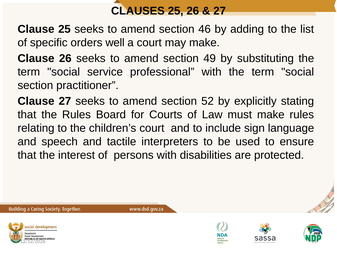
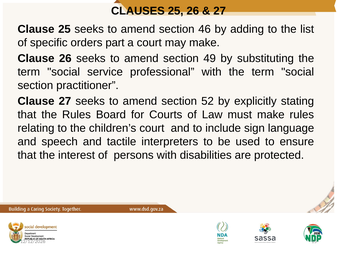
well: well -> part
